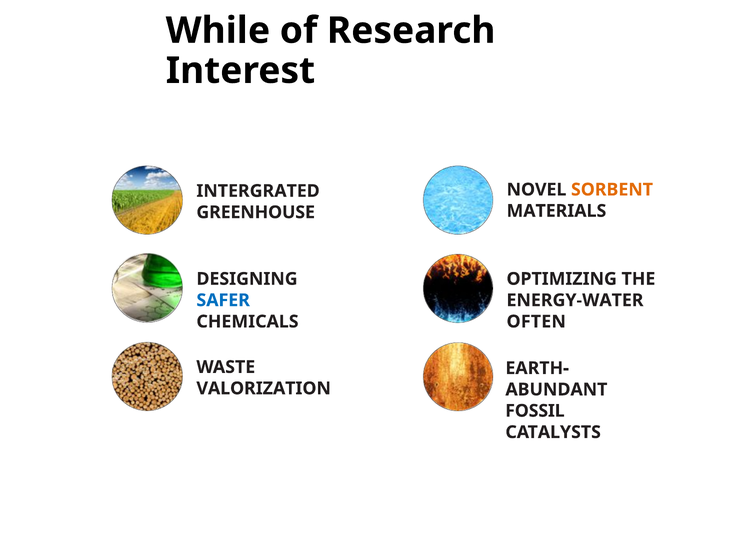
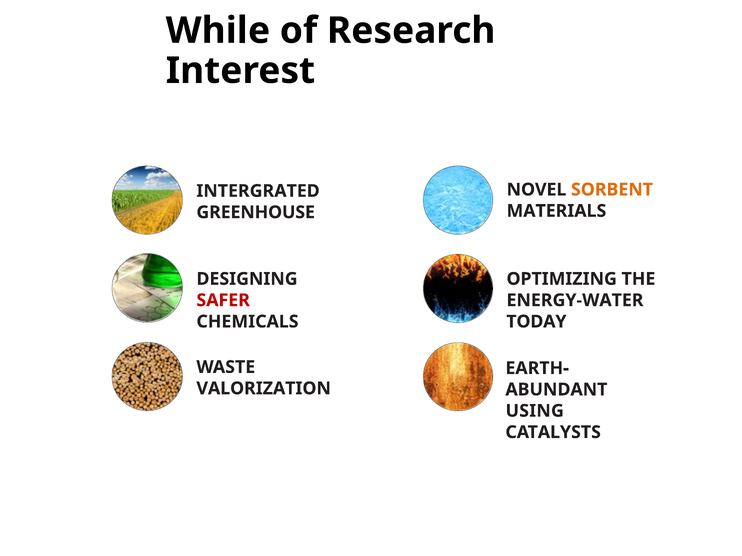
SAFER colour: blue -> red
OFTEN: OFTEN -> TODAY
FOSSIL: FOSSIL -> USING
